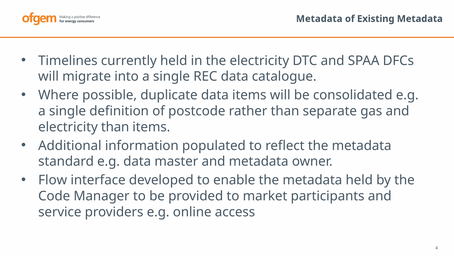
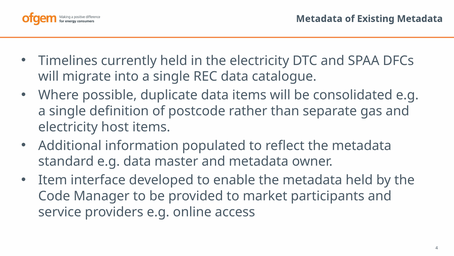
electricity than: than -> host
Flow: Flow -> Item
